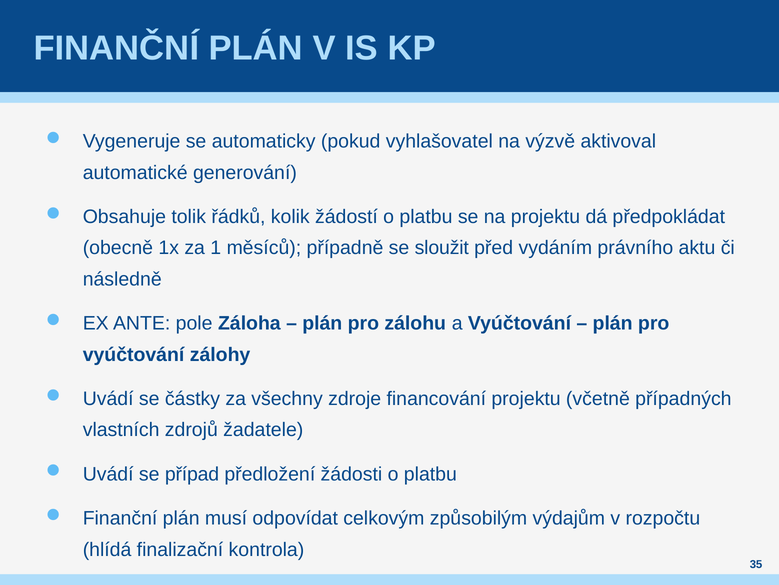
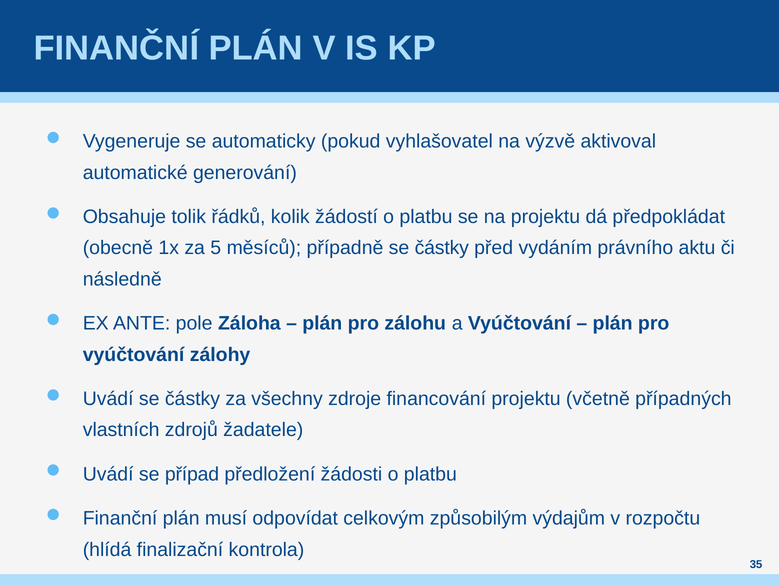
1: 1 -> 5
případně se sloužit: sloužit -> částky
